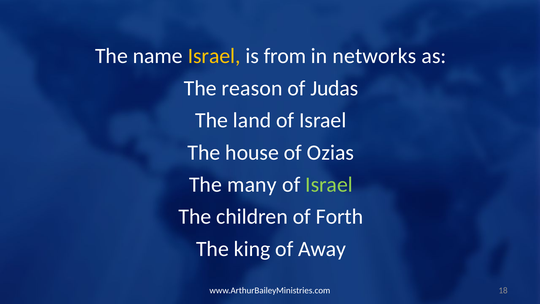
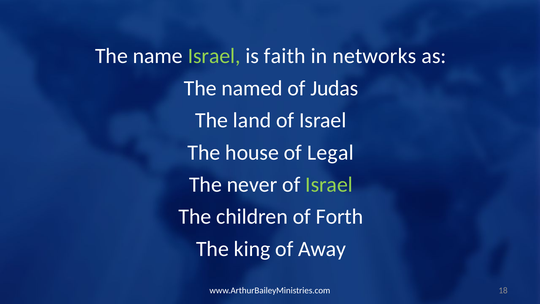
Israel at (214, 56) colour: yellow -> light green
from: from -> faith
reason: reason -> named
Ozias: Ozias -> Legal
many: many -> never
